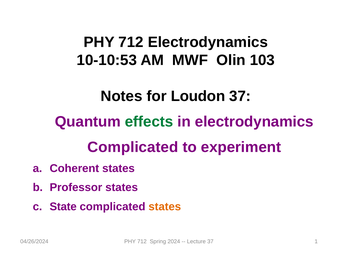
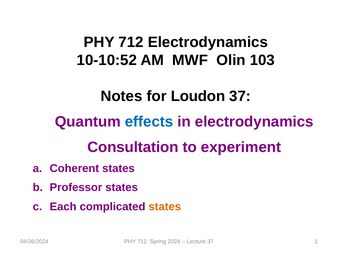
10-10:53: 10-10:53 -> 10-10:52
effects colour: green -> blue
Complicated at (133, 148): Complicated -> Consultation
State: State -> Each
